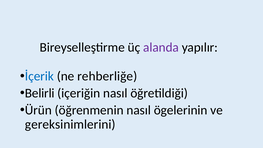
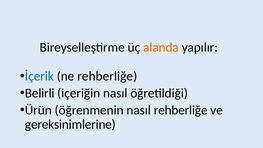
alanda colour: purple -> orange
nasıl ögelerinin: ögelerinin -> rehberliğe
gereksinimlerini: gereksinimlerini -> gereksinimlerine
